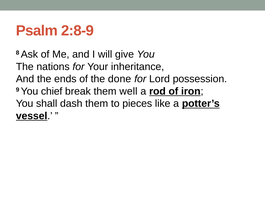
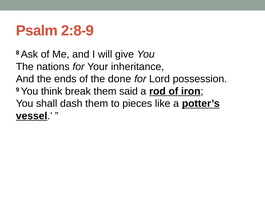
chief: chief -> think
well: well -> said
